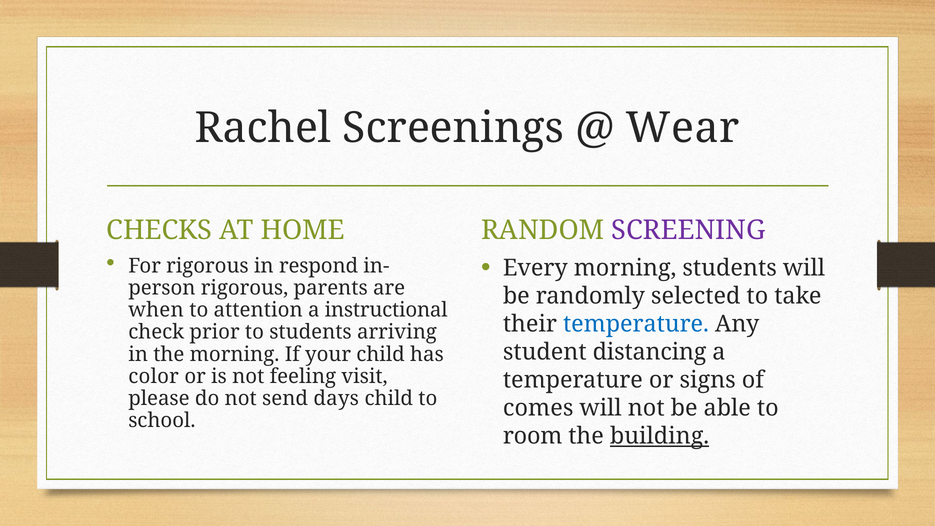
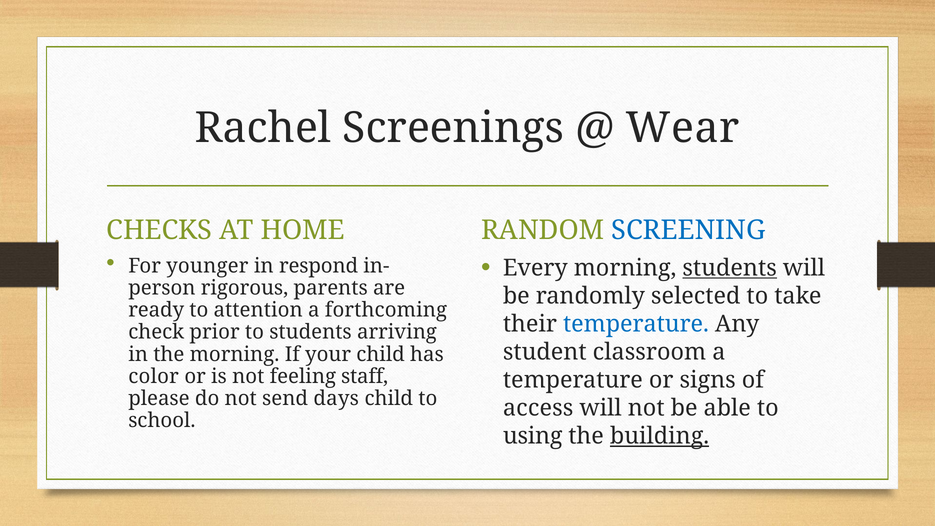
SCREENING colour: purple -> blue
For rigorous: rigorous -> younger
students at (730, 268) underline: none -> present
when: when -> ready
instructional: instructional -> forthcoming
distancing: distancing -> classroom
visit: visit -> staff
comes: comes -> access
room: room -> using
